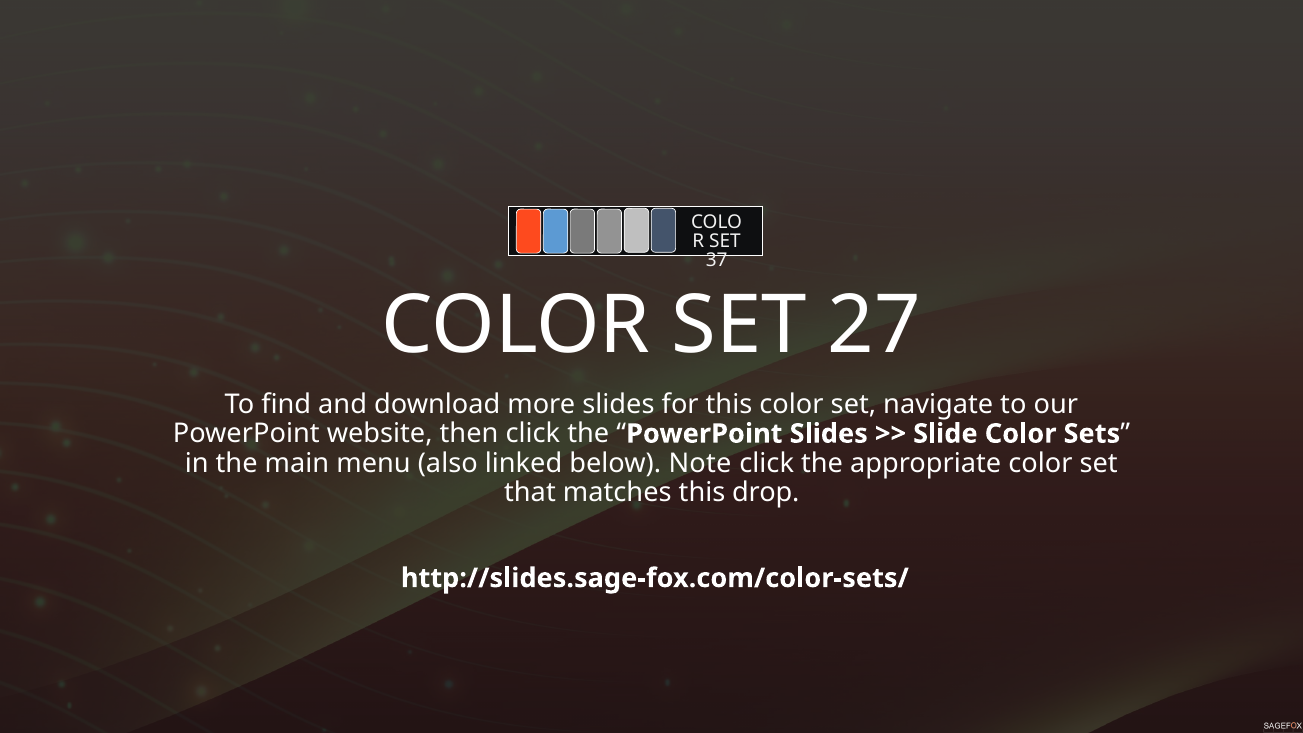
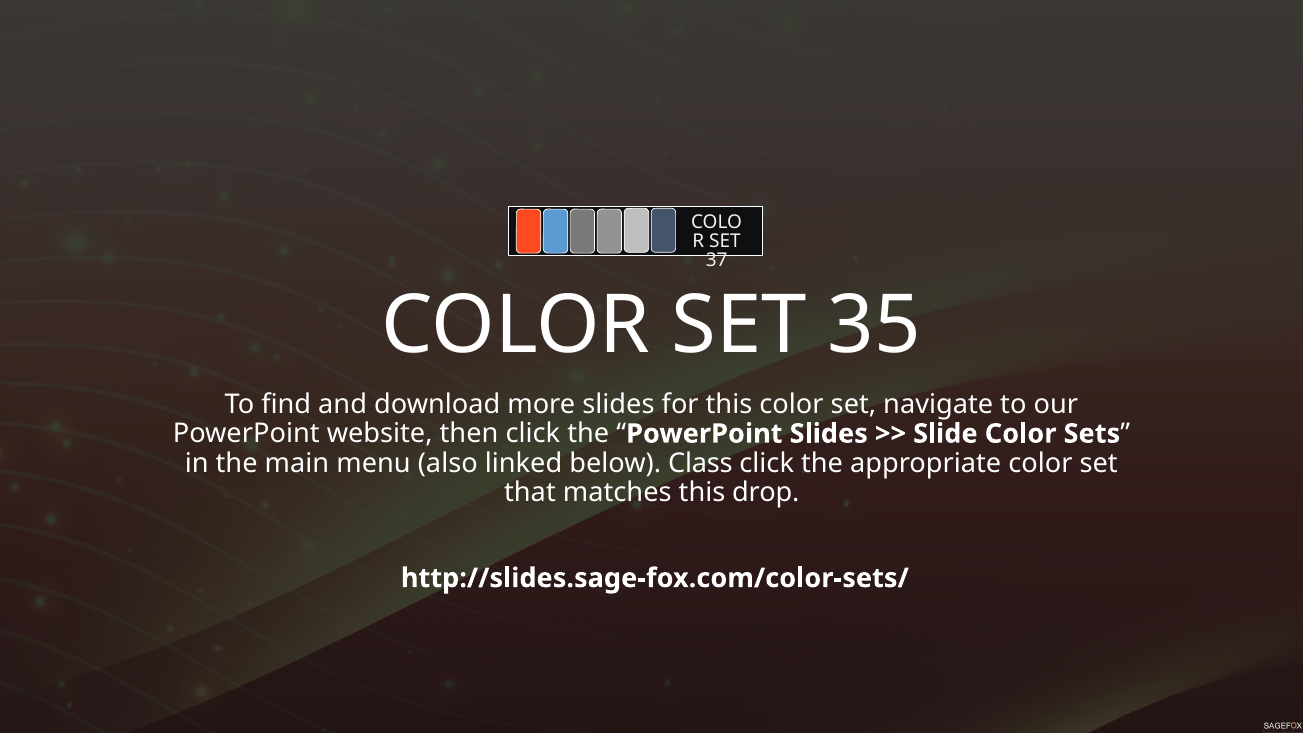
27: 27 -> 35
Note: Note -> Class
